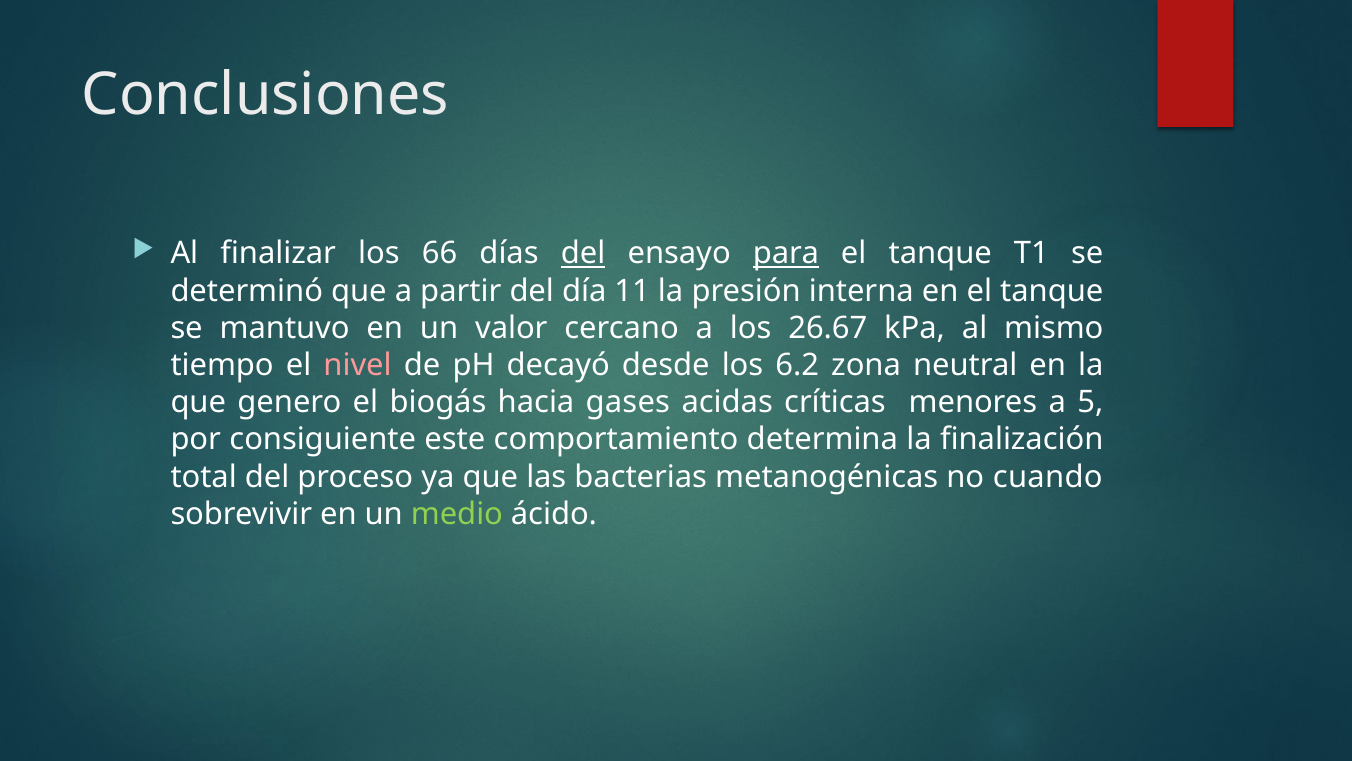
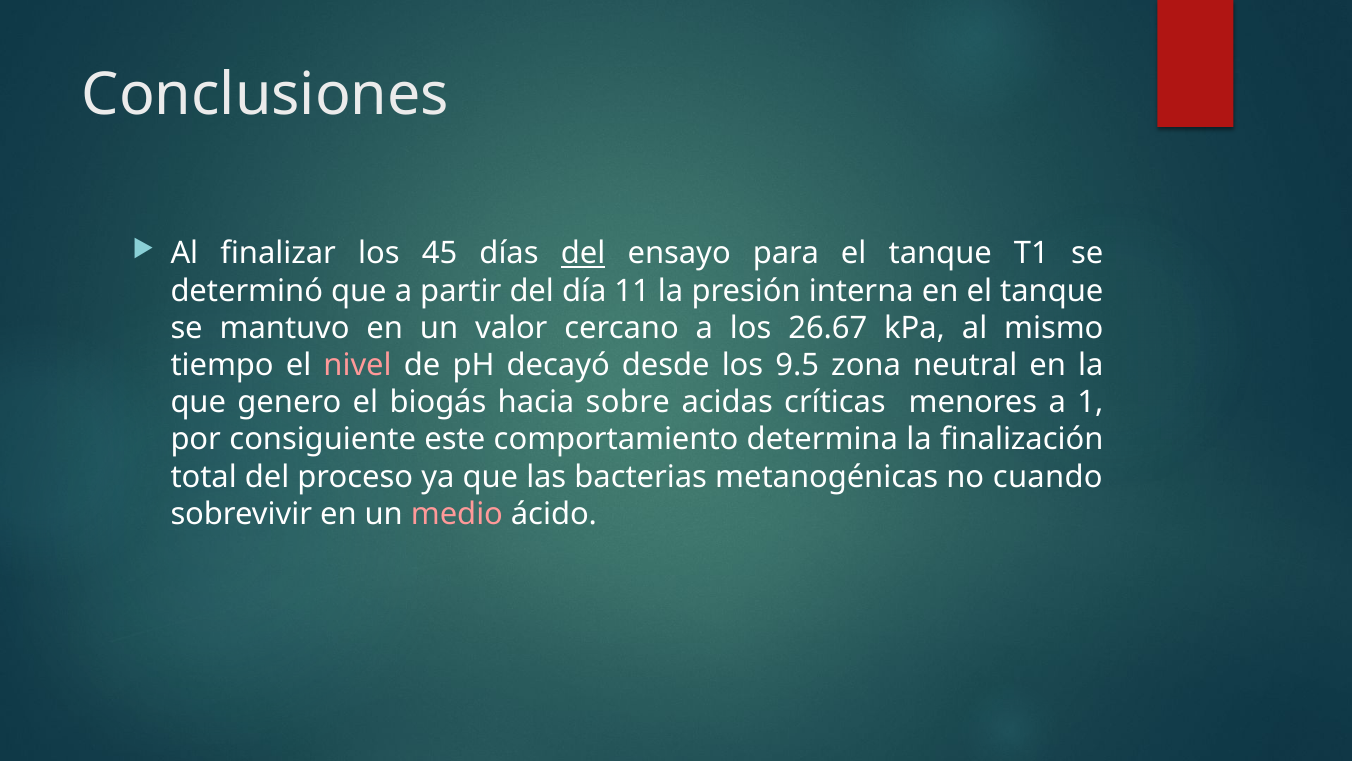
66: 66 -> 45
para underline: present -> none
6.2: 6.2 -> 9.5
gases: gases -> sobre
5: 5 -> 1
medio colour: light green -> pink
